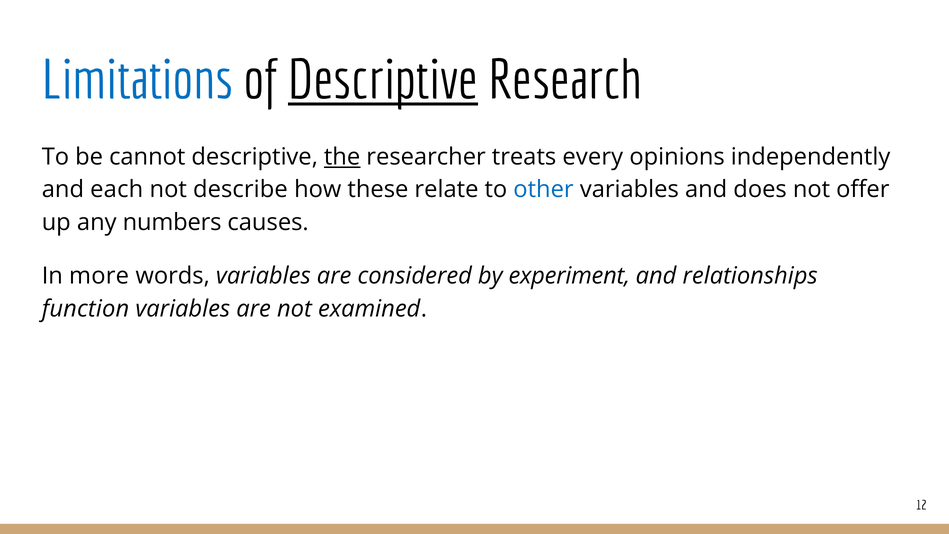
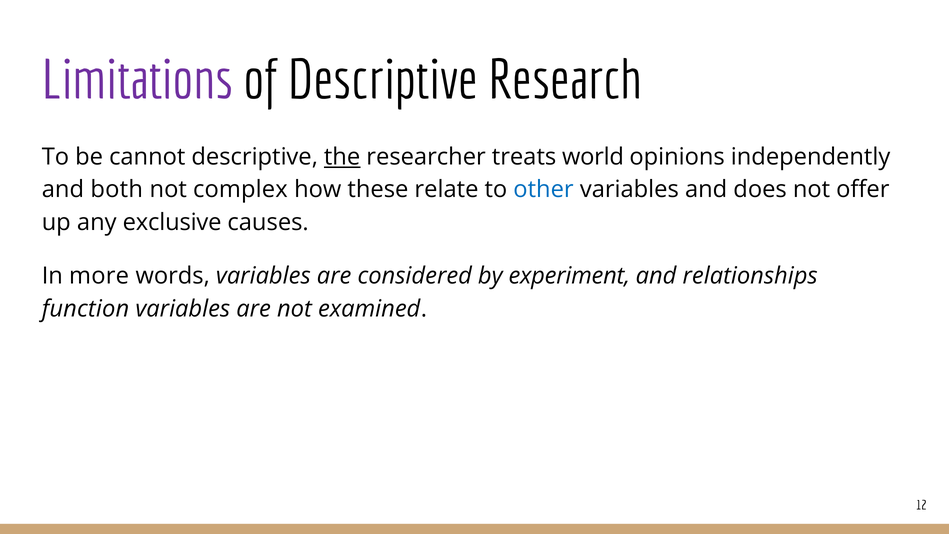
Limitations colour: blue -> purple
Descriptive at (383, 80) underline: present -> none
every: every -> world
each: each -> both
describe: describe -> complex
numbers: numbers -> exclusive
